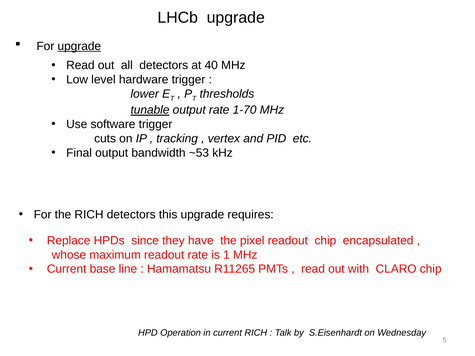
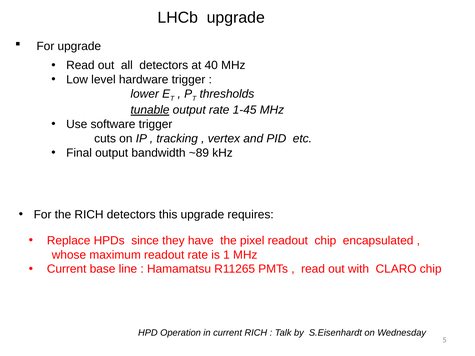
upgrade at (79, 46) underline: present -> none
1-70: 1-70 -> 1-45
~53: ~53 -> ~89
